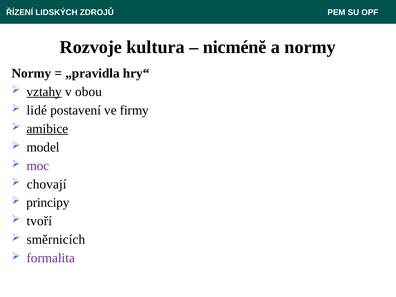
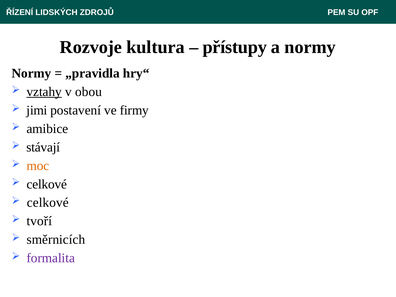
nicméně: nicméně -> přístupy
lidé: lidé -> jimi
amibice underline: present -> none
model: model -> stávají
moc colour: purple -> orange
chovají at (47, 184): chovají -> celkové
principy at (48, 203): principy -> celkové
